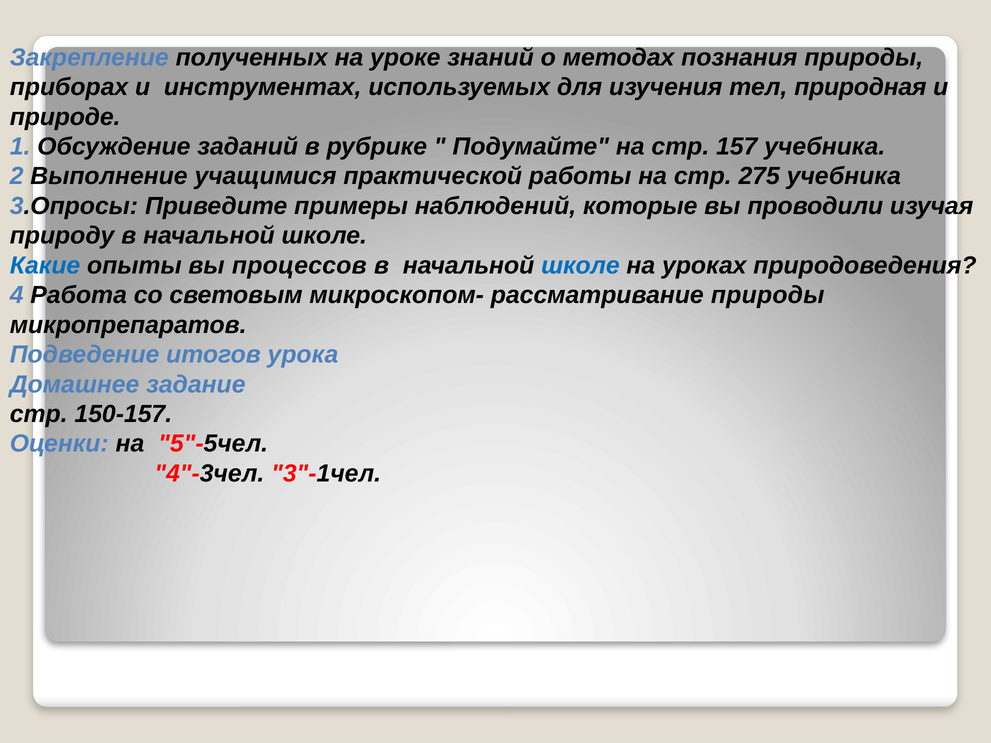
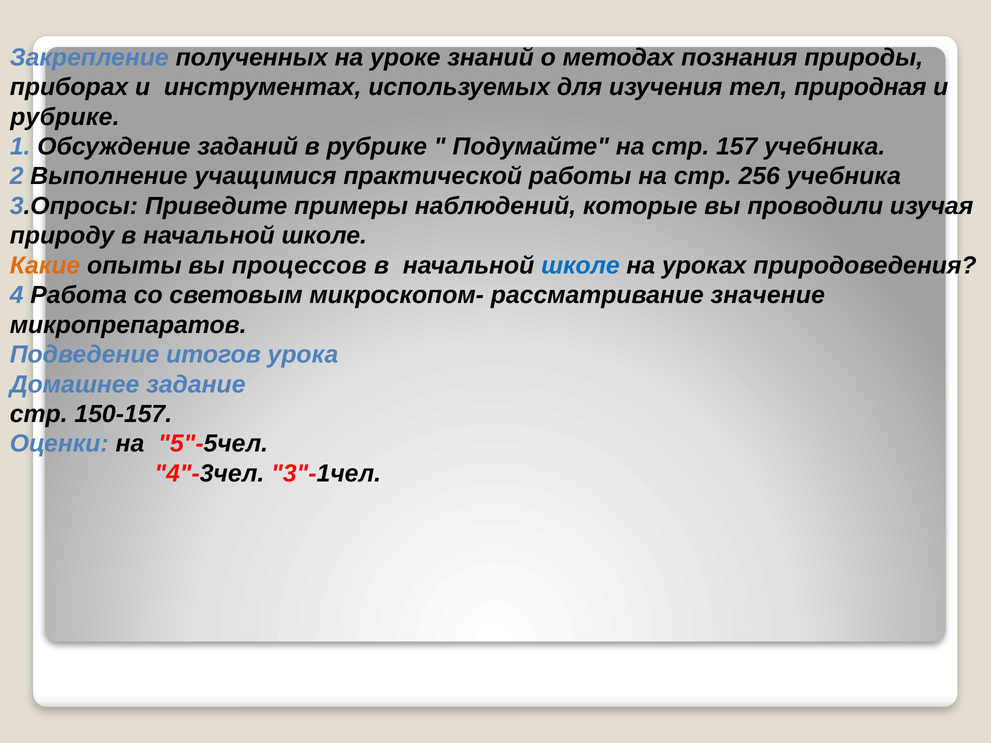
природе at (65, 117): природе -> рубрике
275: 275 -> 256
Какие colour: blue -> orange
рассматривание природы: природы -> значение
